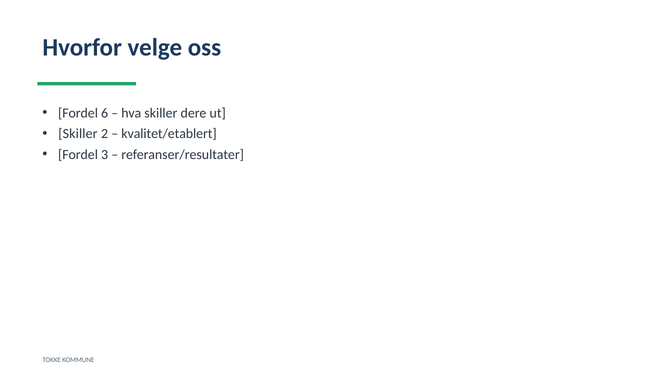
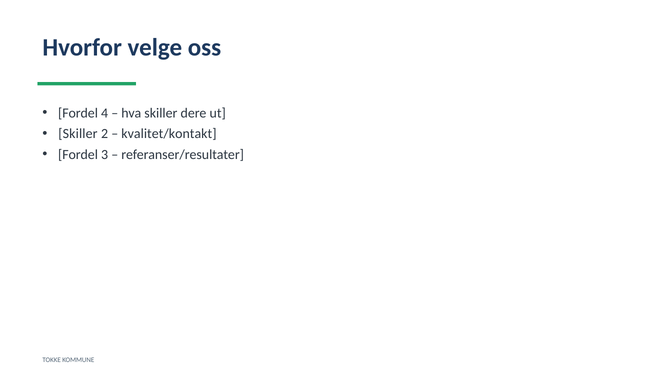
6: 6 -> 4
kvalitet/etablert: kvalitet/etablert -> kvalitet/kontakt
